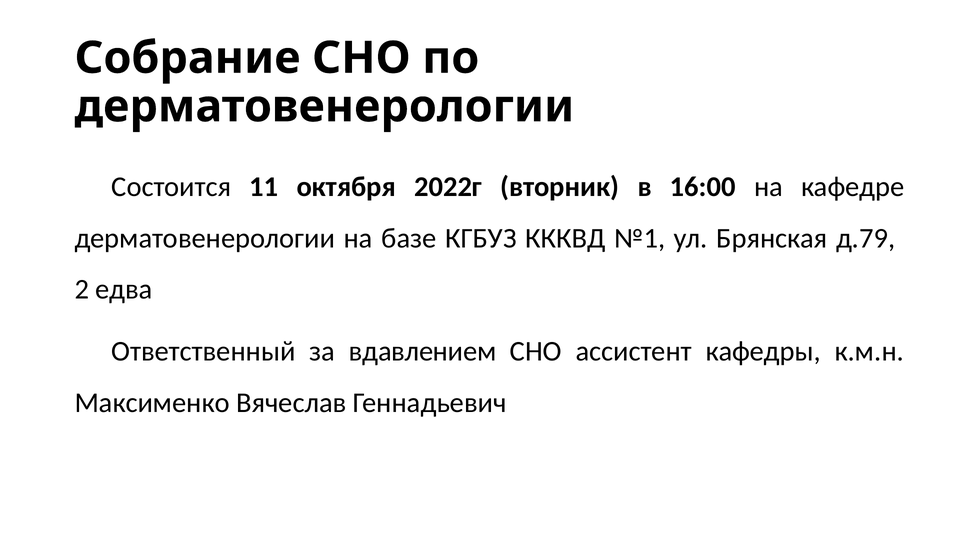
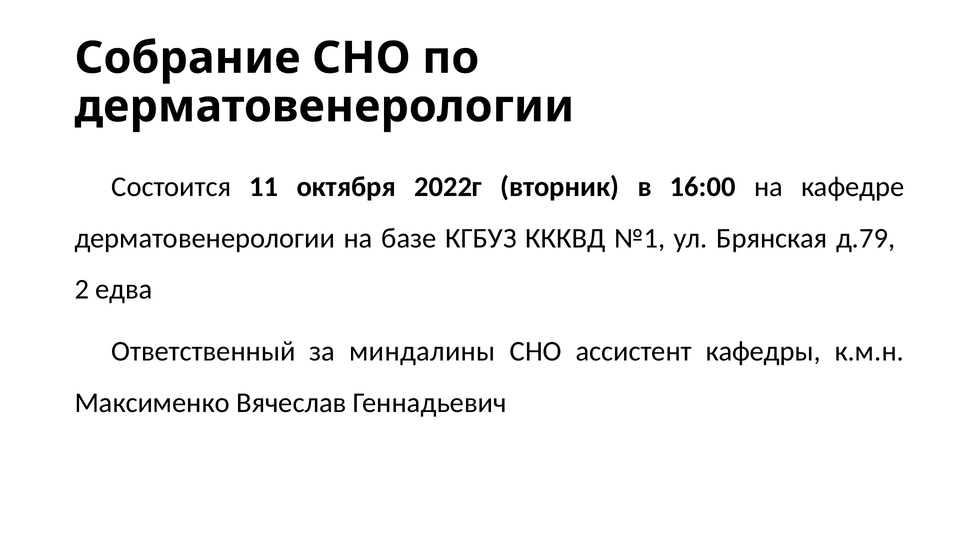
вдавлением: вдавлением -> миндалины
